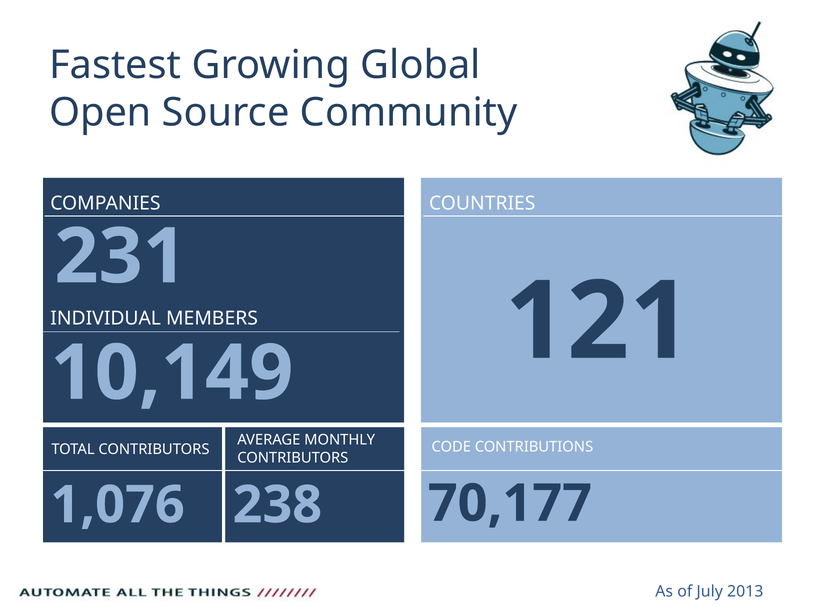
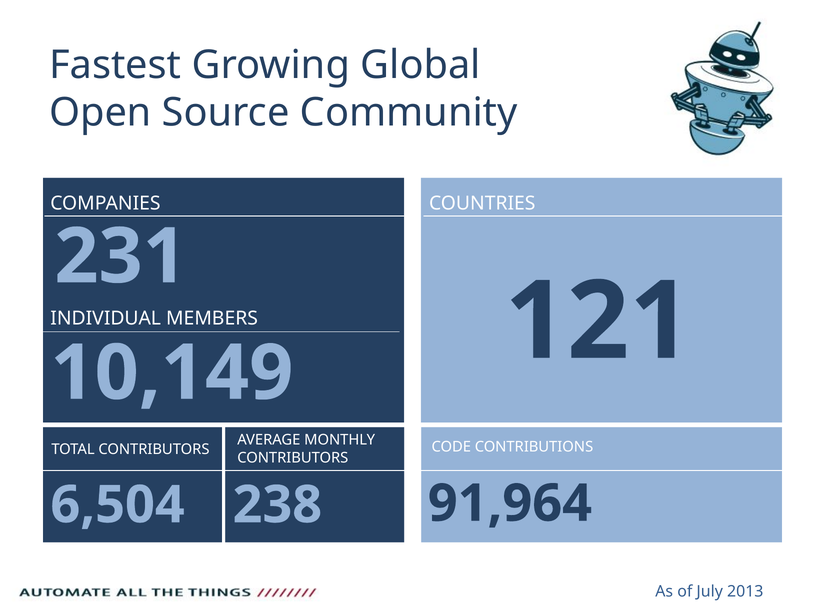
1,076: 1,076 -> 6,504
70,177: 70,177 -> 91,964
